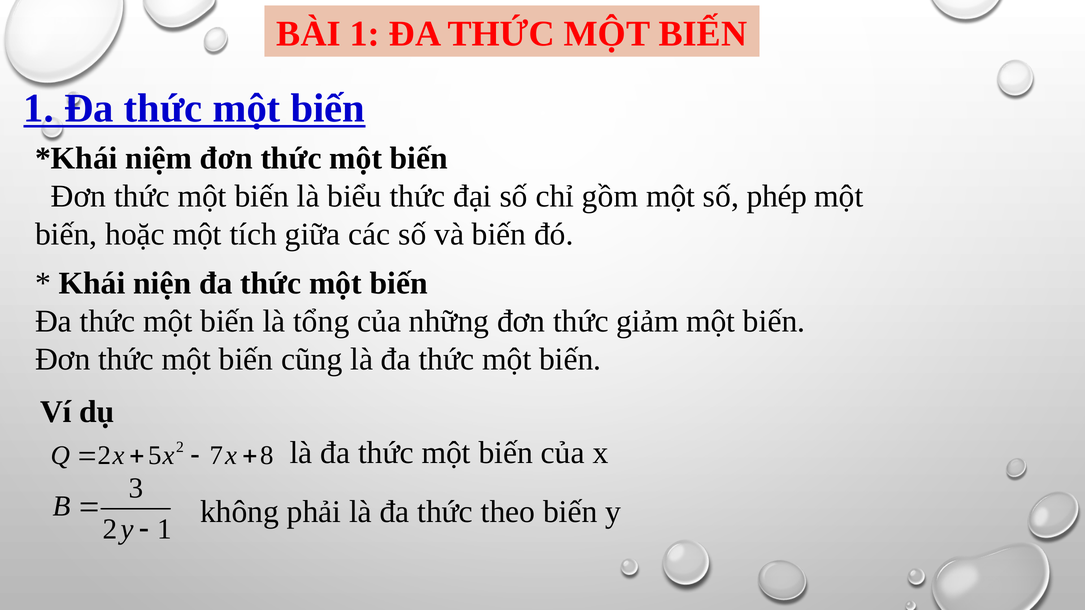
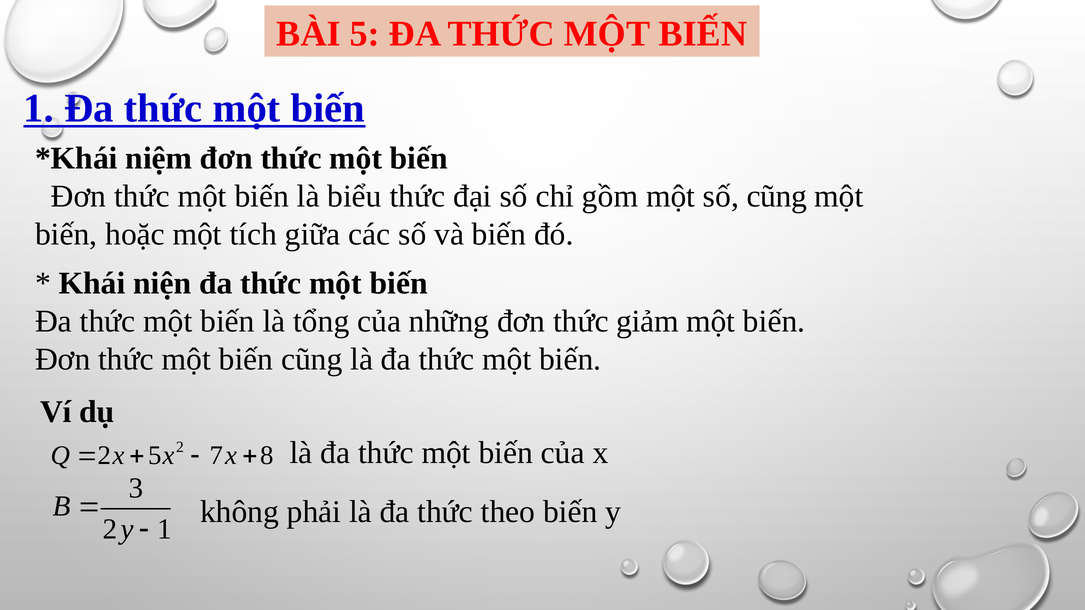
BÀI 1: 1 -> 5
số phép: phép -> cũng
